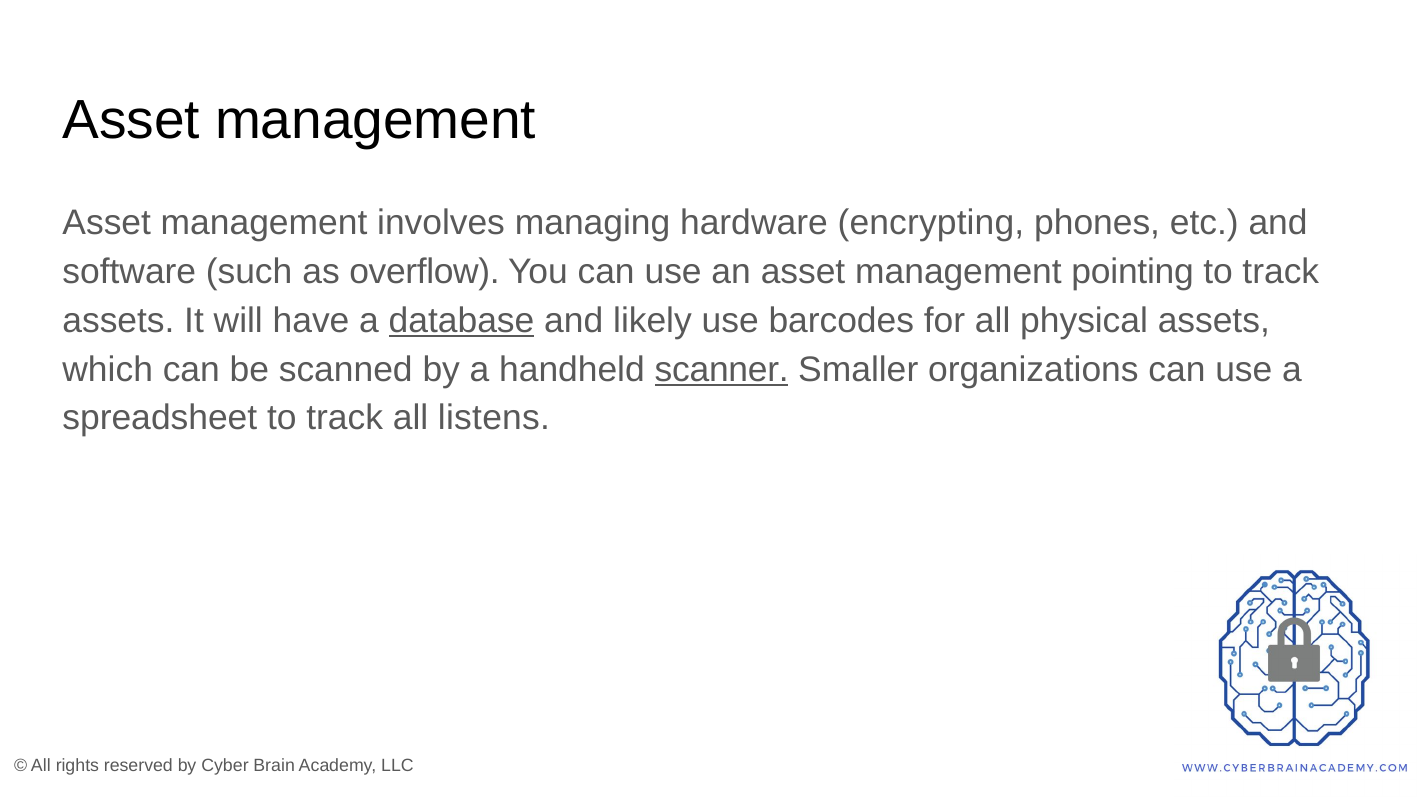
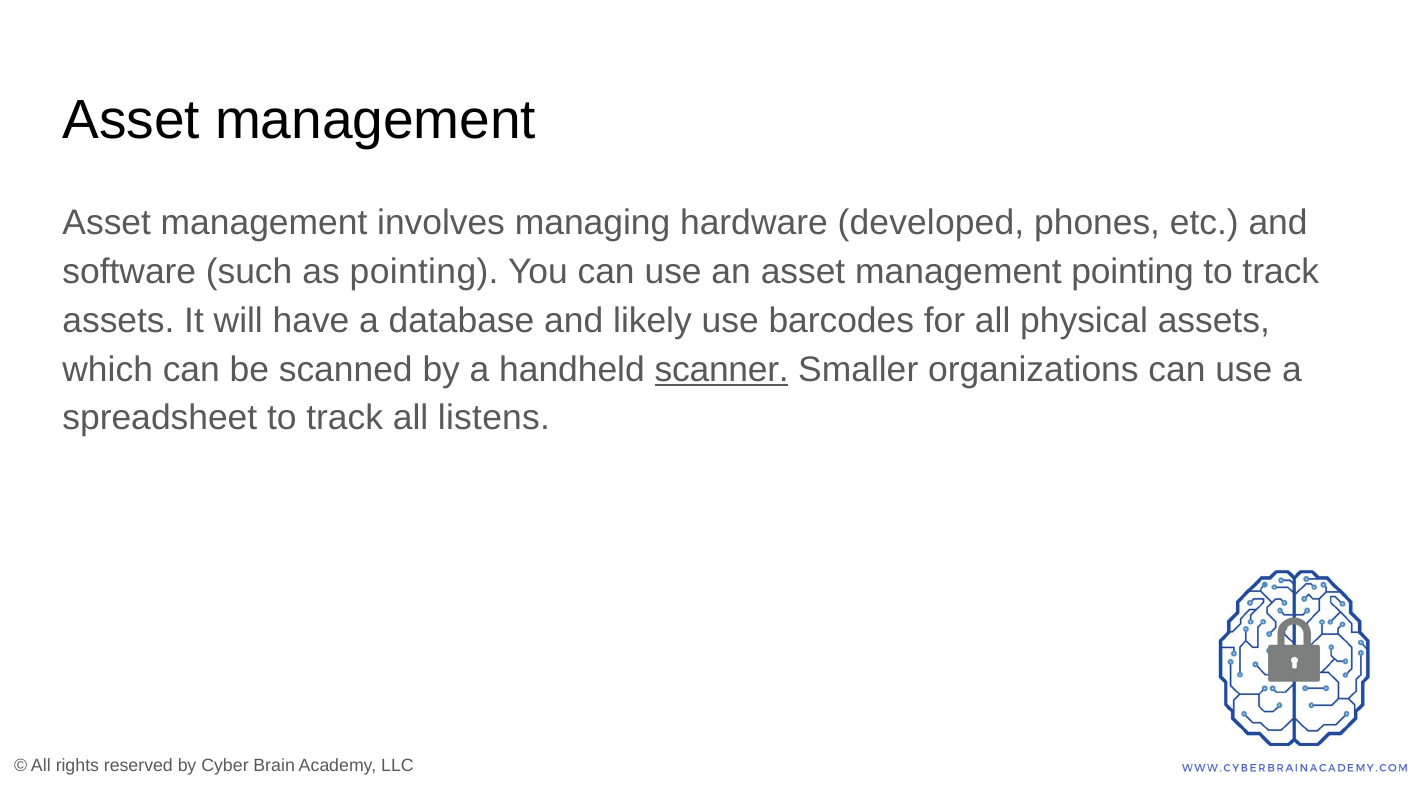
encrypting: encrypting -> developed
as overflow: overflow -> pointing
database underline: present -> none
